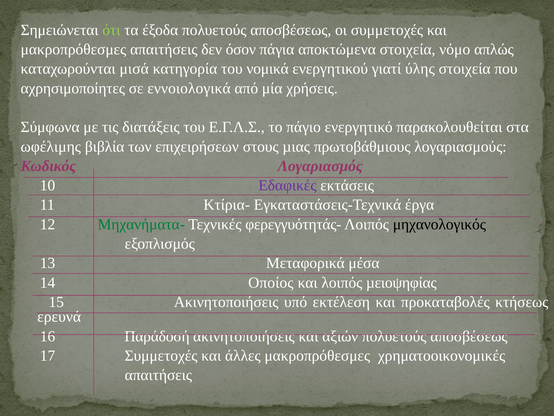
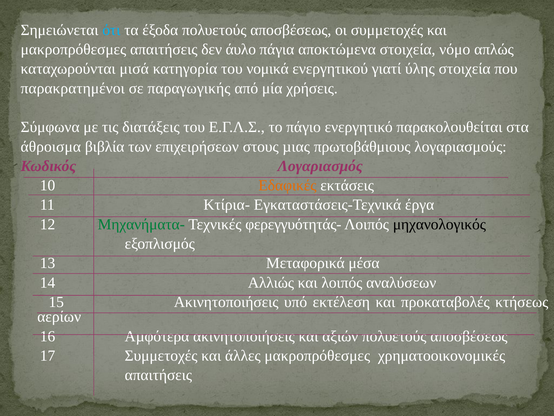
ότι colour: light green -> light blue
όσον: όσον -> άυλο
αχρησιμοποίητες: αχρησιμοποίητες -> παρακρατημένοι
εννοιολογικά: εννοιολογικά -> παραγωγικής
ωφέλιμης: ωφέλιμης -> άθροισμα
Εδαφικές colour: purple -> orange
Οποίος: Οποίος -> Αλλιώς
µειοψηφίας: µειοψηφίας -> αναλύσεων
ερευνά: ερευνά -> αερίων
Παράδοσή: Παράδοσή -> Αµφότερα
